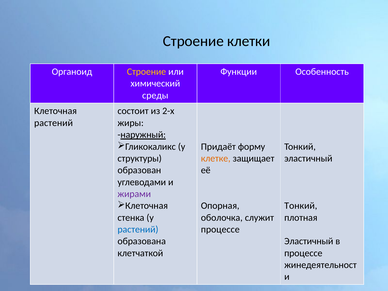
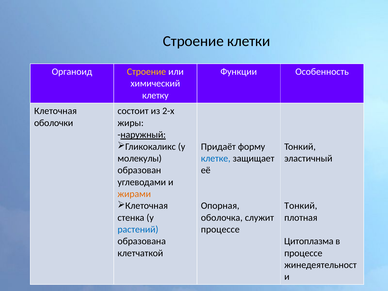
среды: среды -> клетку
растений at (54, 123): растений -> оболочки
структуры: структуры -> молекулы
клетке colour: orange -> blue
жирами colour: purple -> orange
Эластичный at (309, 241): Эластичный -> Цитоплазма
